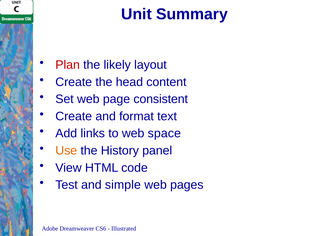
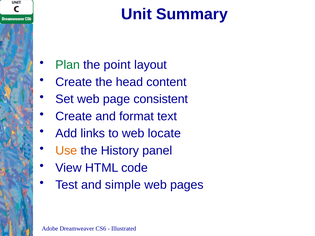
Plan colour: red -> green
likely: likely -> point
space: space -> locate
